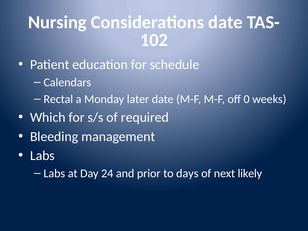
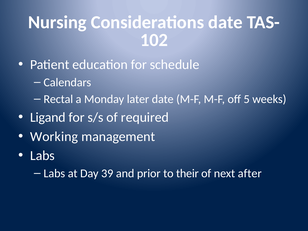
0: 0 -> 5
Which: Which -> Ligand
Bleeding: Bleeding -> Working
24: 24 -> 39
days: days -> their
likely: likely -> after
